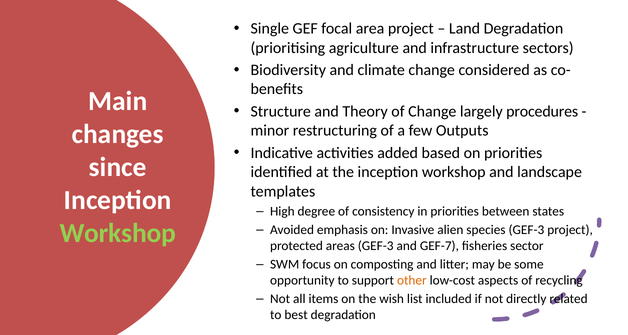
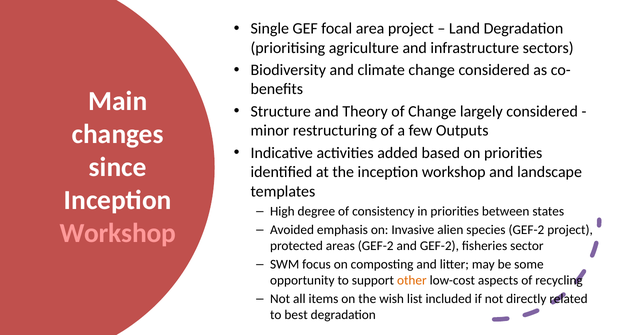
largely procedures: procedures -> considered
Workshop at (118, 233) colour: light green -> pink
species GEF-3: GEF-3 -> GEF-2
areas GEF-3: GEF-3 -> GEF-2
and GEF-7: GEF-7 -> GEF-2
